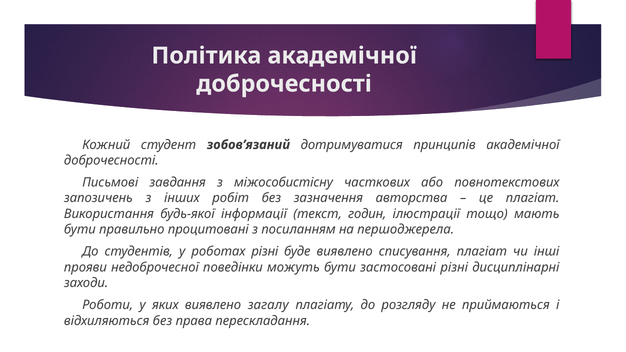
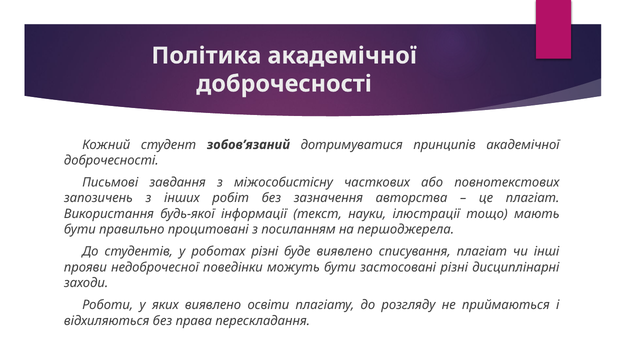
годин: годин -> науки
загалу: загалу -> освіти
